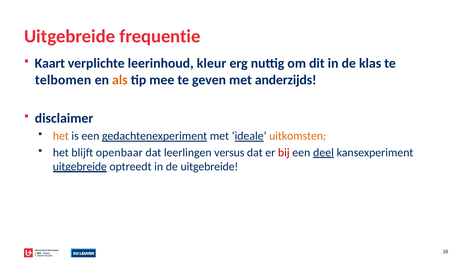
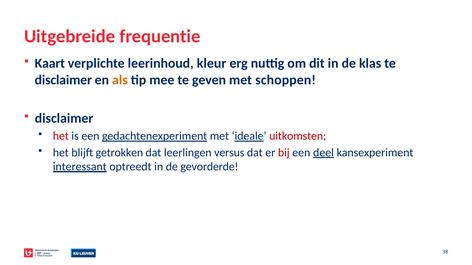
telbomen at (63, 80): telbomen -> disclaimer
anderzijds: anderzijds -> schoppen
het at (61, 136) colour: orange -> red
uitkomsten colour: orange -> red
openbaar: openbaar -> getrokken
uitgebreide at (80, 167): uitgebreide -> interessant
de uitgebreide: uitgebreide -> gevorderde
